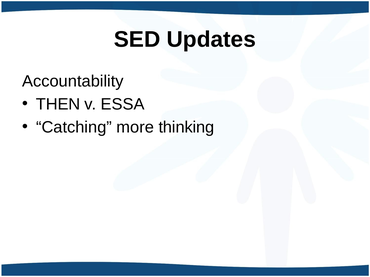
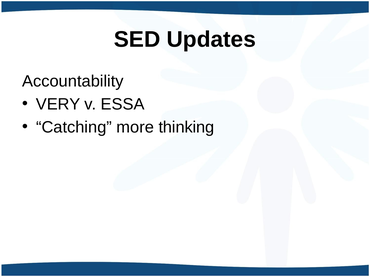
THEN: THEN -> VERY
